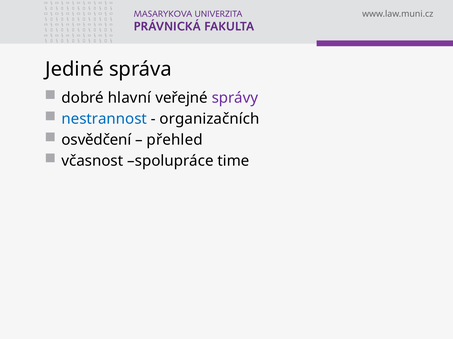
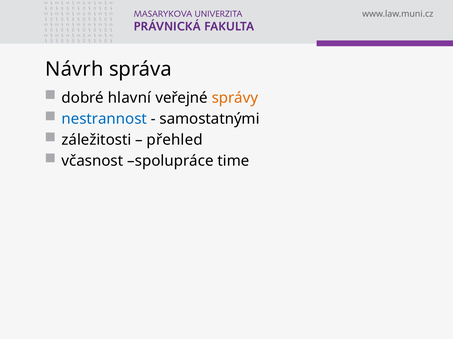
Jediné: Jediné -> Návrh
správy colour: purple -> orange
organizačních: organizačních -> samostatnými
osvědčení: osvědčení -> záležitosti
